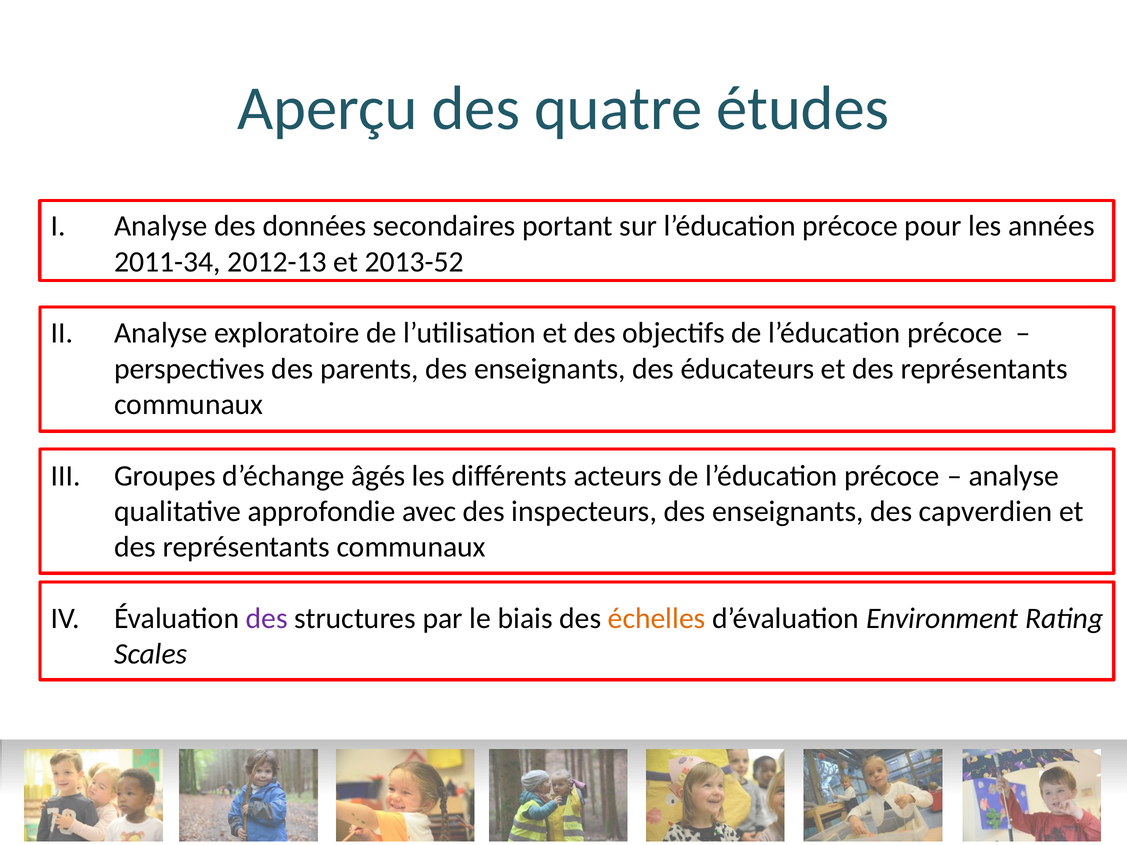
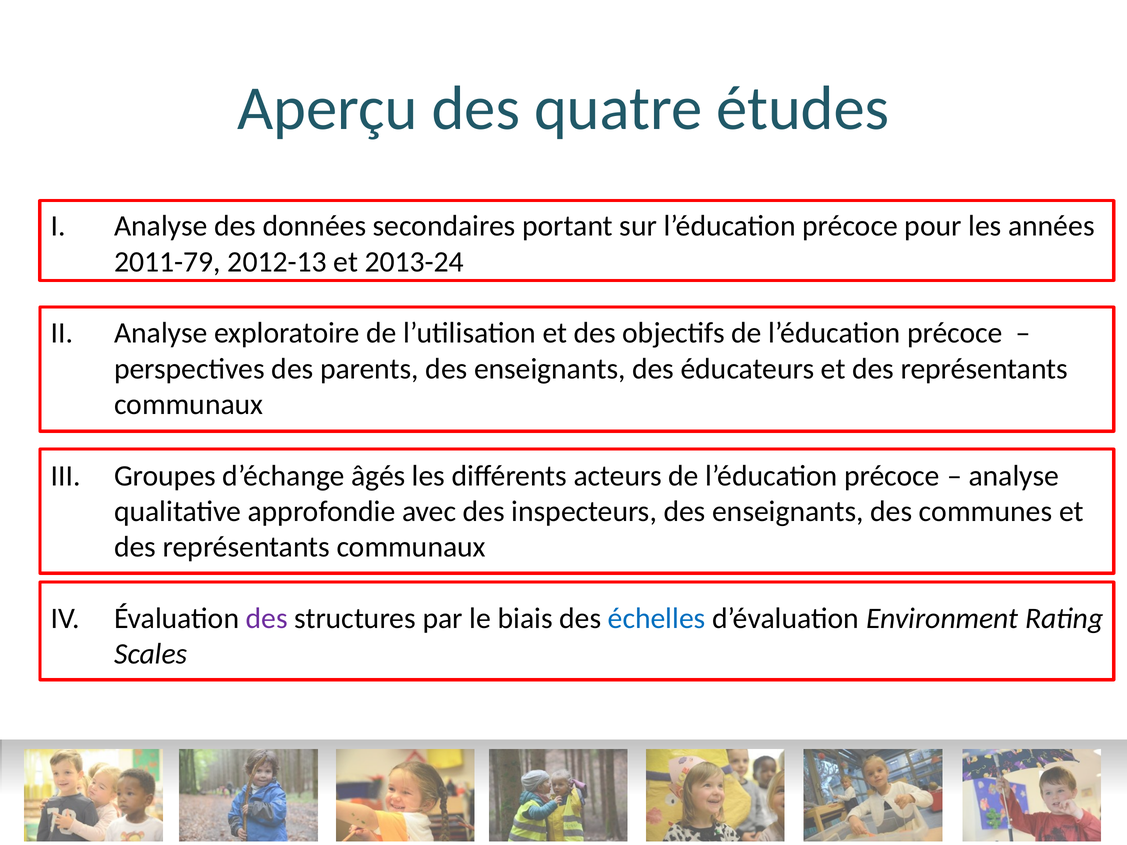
2011-34: 2011-34 -> 2011-79
2013-52: 2013-52 -> 2013-24
capverdien: capverdien -> communes
échelles colour: orange -> blue
